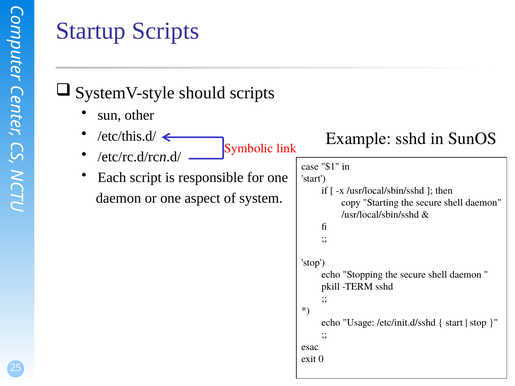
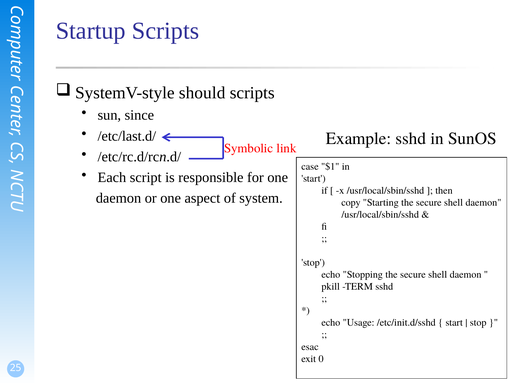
other: other -> since
/etc/this.d/: /etc/this.d/ -> /etc/last.d/
